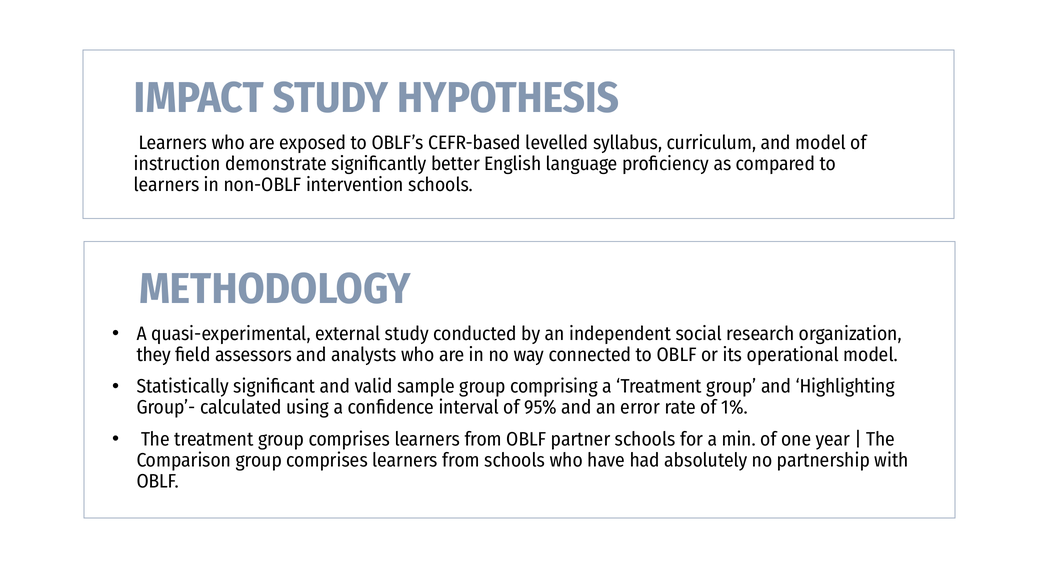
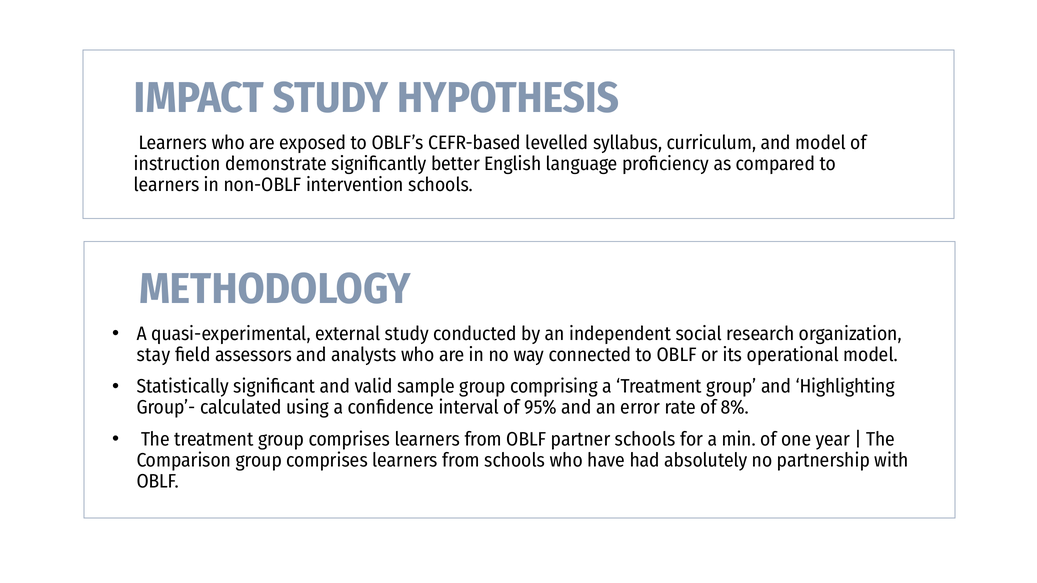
they: they -> stay
1%: 1% -> 8%
